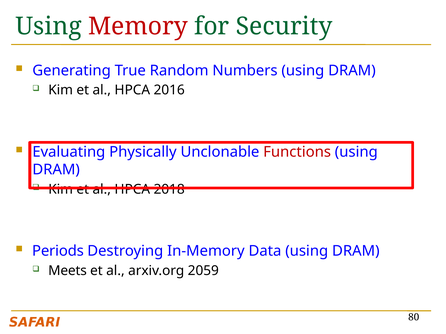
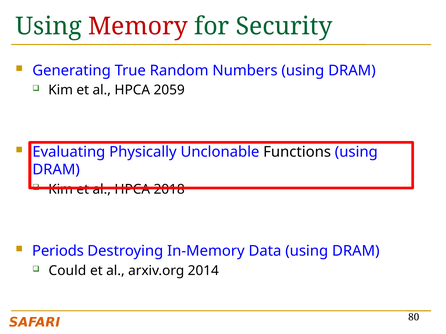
2016: 2016 -> 2059
Functions colour: red -> black
Meets: Meets -> Could
2059: 2059 -> 2014
